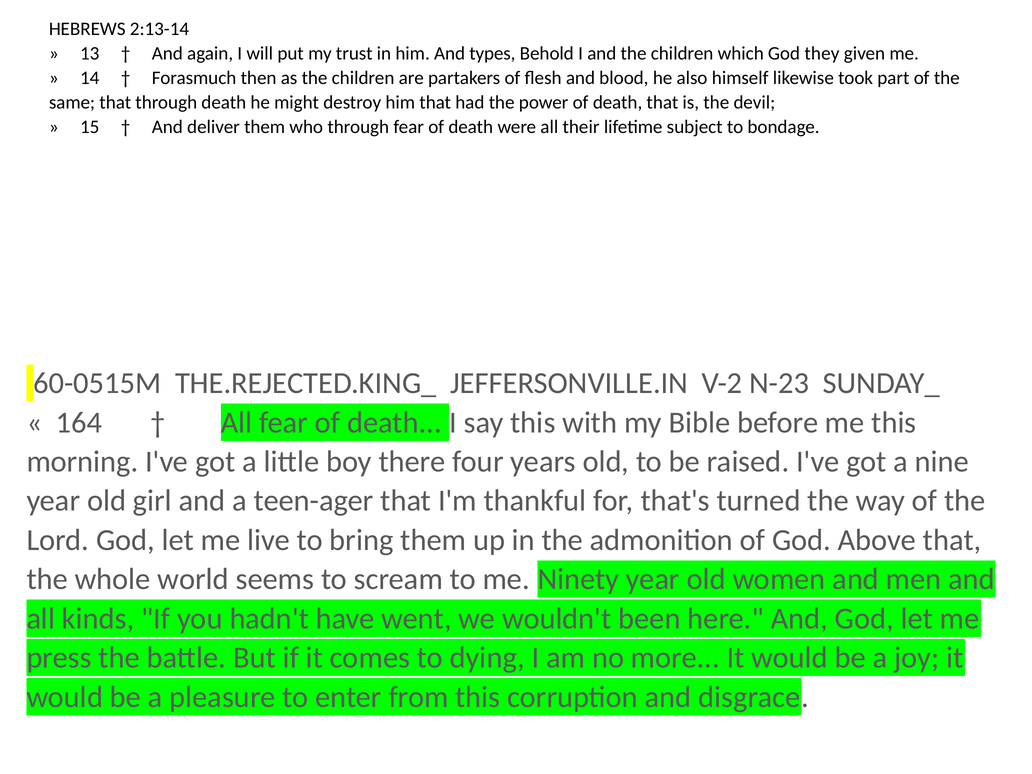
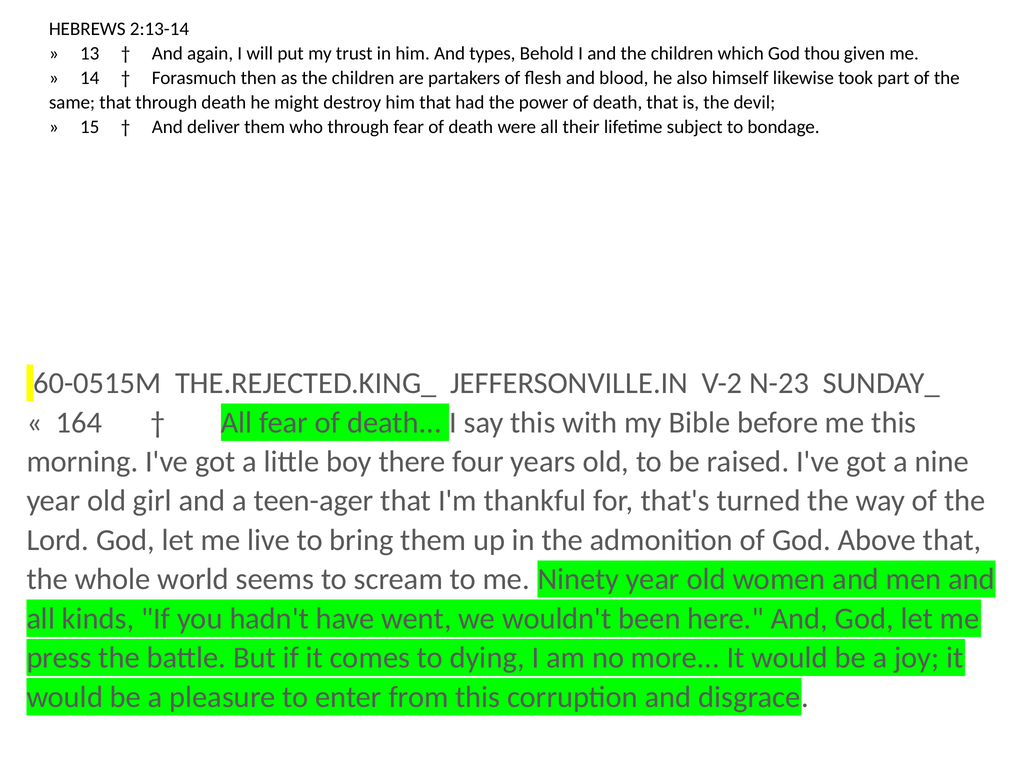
they: they -> thou
